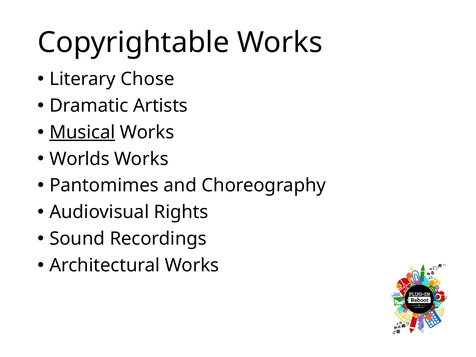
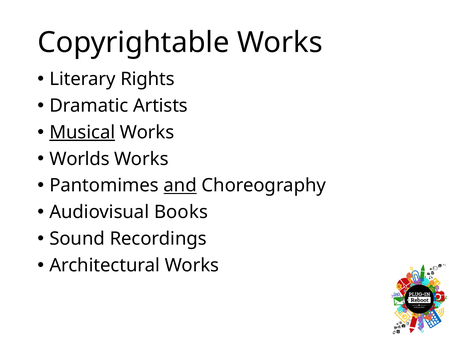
Chose: Chose -> Rights
and underline: none -> present
Rights: Rights -> Books
